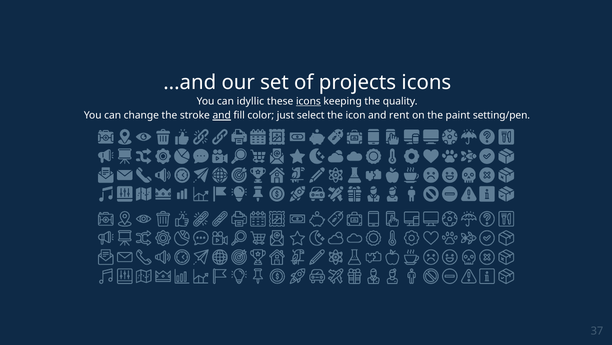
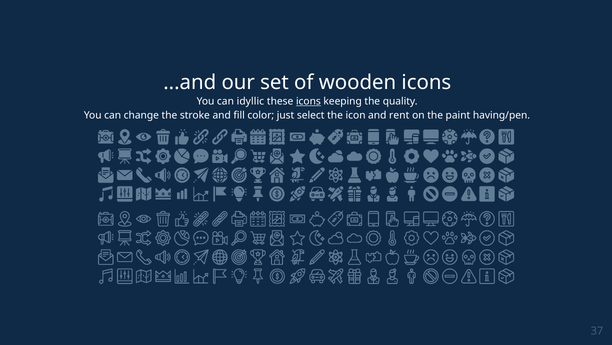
projects: projects -> wooden
and at (222, 115) underline: present -> none
setting/pen: setting/pen -> having/pen
